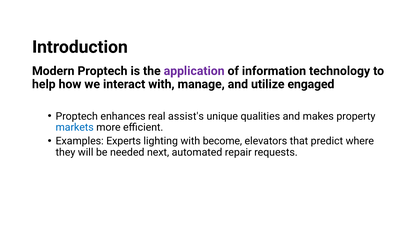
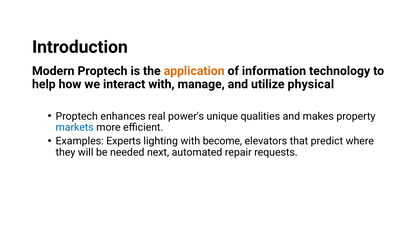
application colour: purple -> orange
engaged: engaged -> physical
assist's: assist's -> power's
